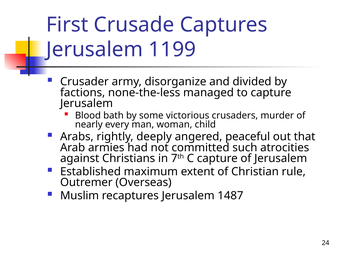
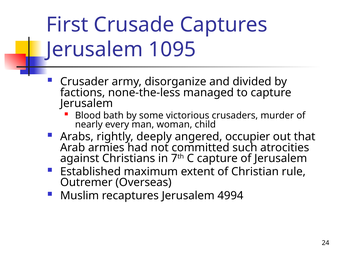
1199: 1199 -> 1095
peaceful: peaceful -> occupier
1487: 1487 -> 4994
